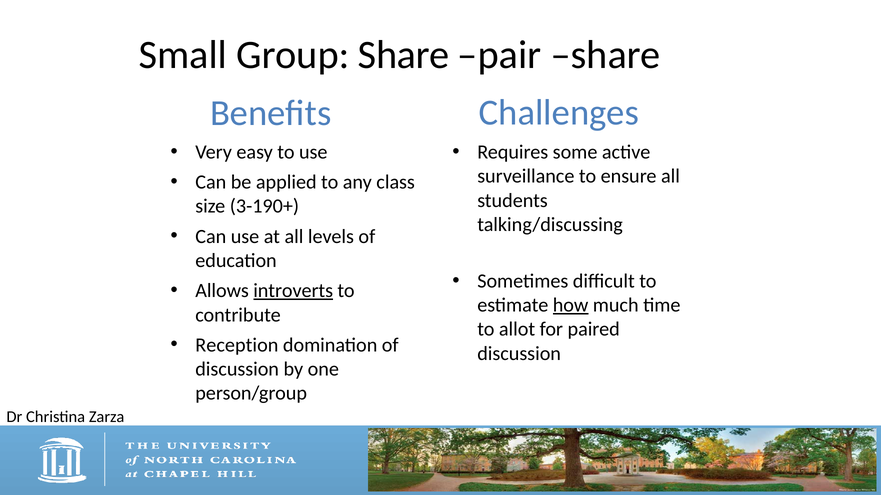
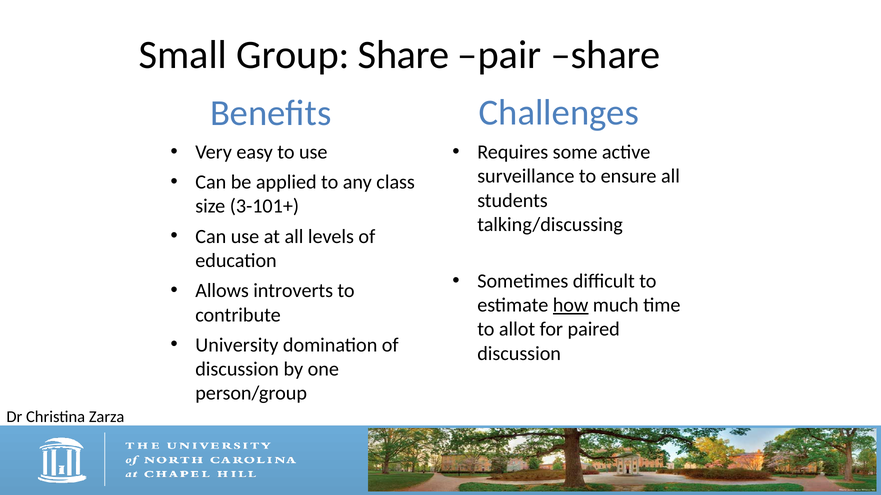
3-190+: 3-190+ -> 3-101+
introverts underline: present -> none
Reception: Reception -> University
